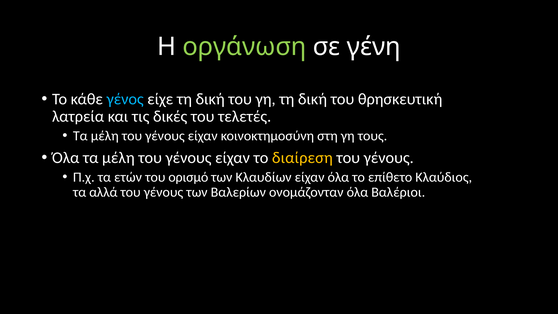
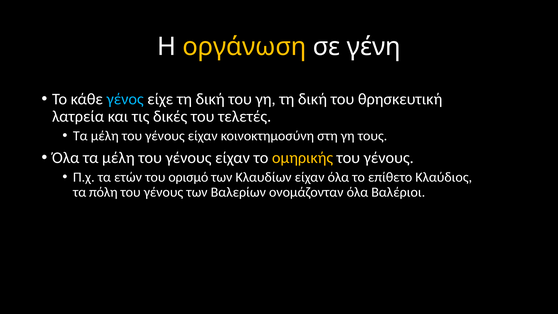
οργάνωση colour: light green -> yellow
διαίρεση: διαίρεση -> ομηρικής
αλλά: αλλά -> πόλη
